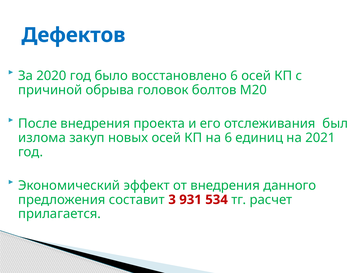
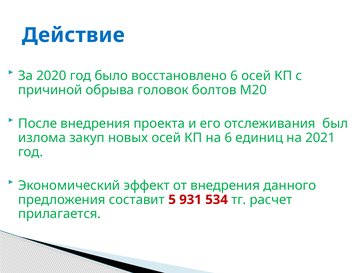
Дефектов: Дефектов -> Действие
3: 3 -> 5
